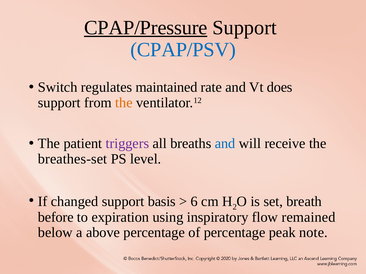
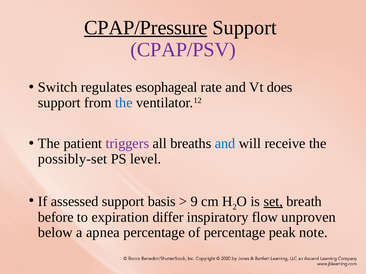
CPAP/PSV colour: blue -> purple
maintained: maintained -> esophageal
the at (124, 103) colour: orange -> blue
breathes-set: breathes-set -> possibly-set
changed: changed -> assessed
6: 6 -> 9
set underline: none -> present
using: using -> differ
remained: remained -> unproven
above: above -> apnea
